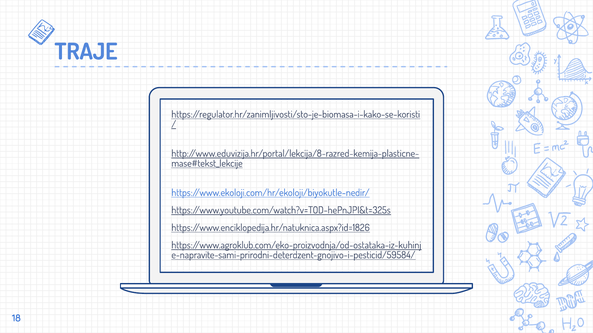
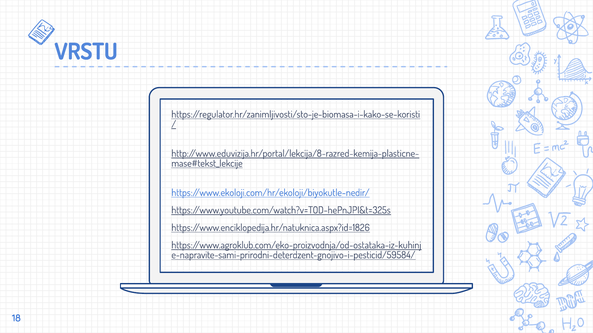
TRAJE: TRAJE -> VRSTU
